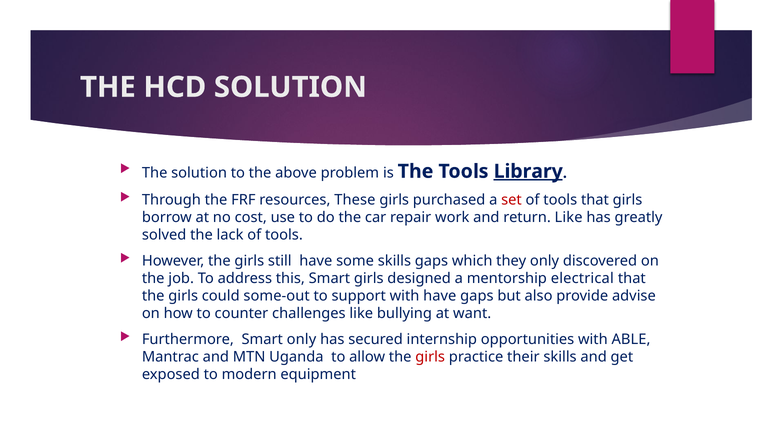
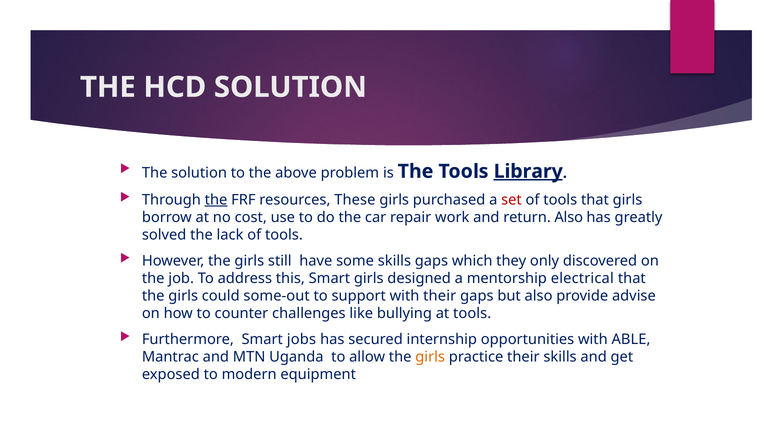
the at (216, 200) underline: none -> present
return Like: Like -> Also
with have: have -> their
at want: want -> tools
Smart only: only -> jobs
girls at (430, 357) colour: red -> orange
